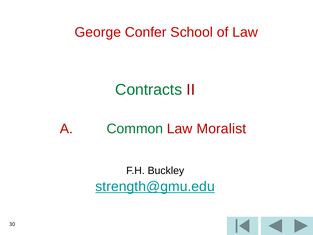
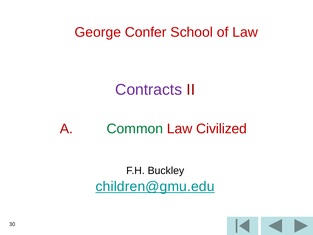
Contracts colour: green -> purple
Moralist: Moralist -> Civilized
strength@gmu.edu: strength@gmu.edu -> children@gmu.edu
